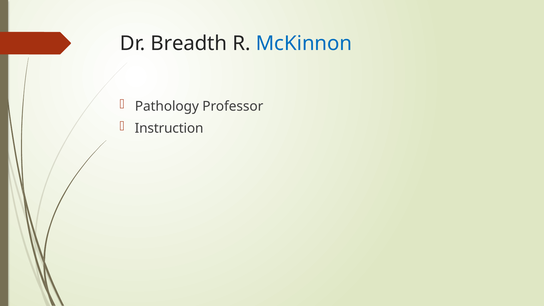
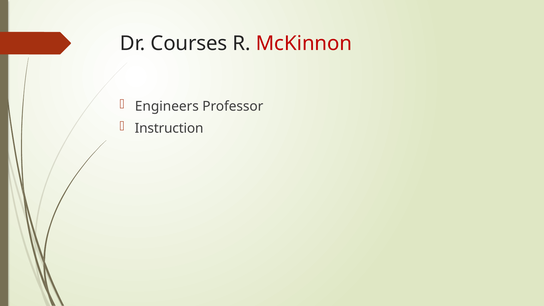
Breadth: Breadth -> Courses
McKinnon colour: blue -> red
Pathology: Pathology -> Engineers
